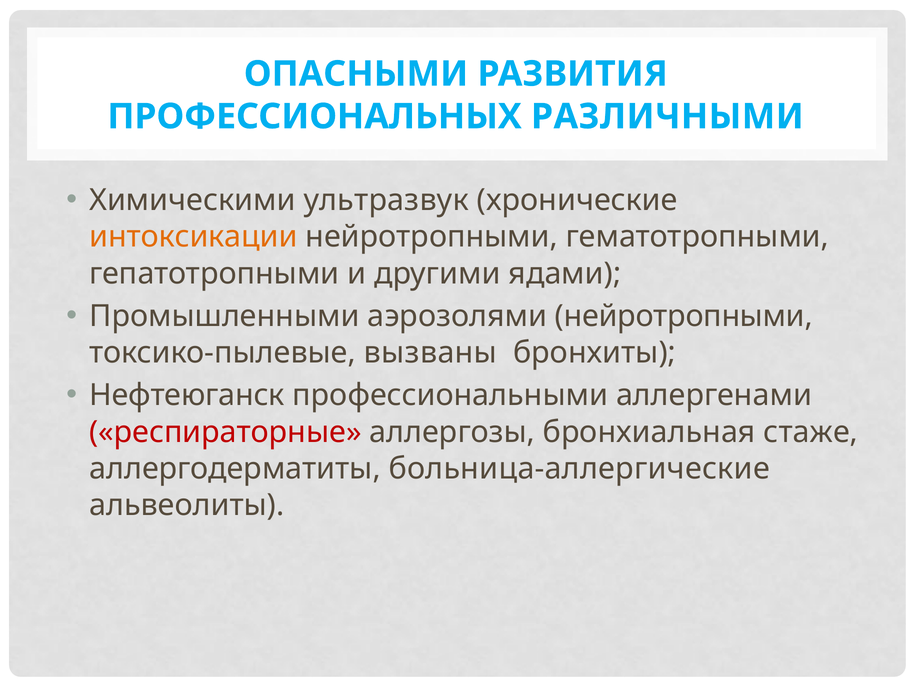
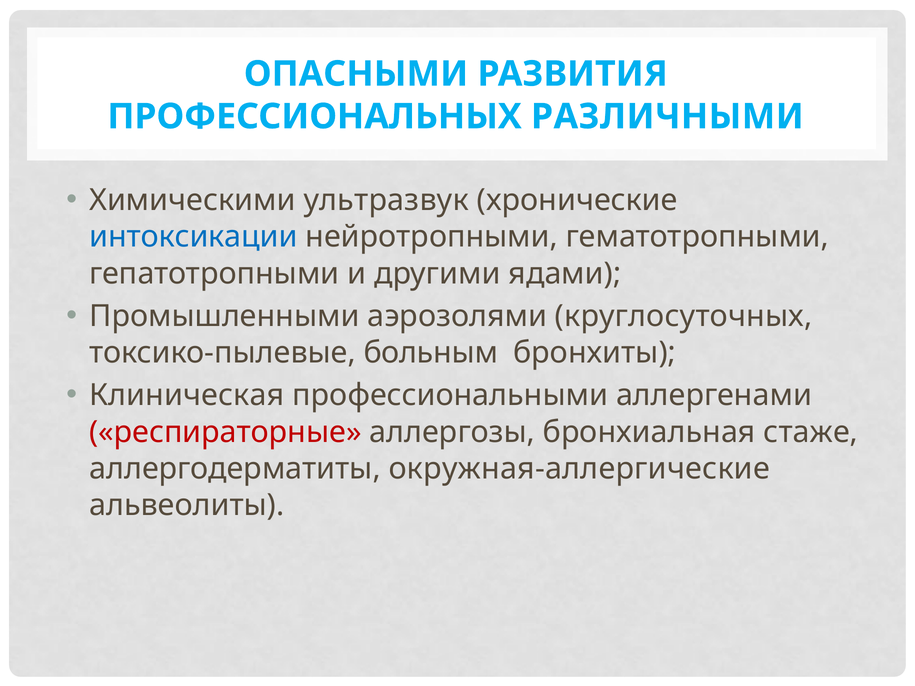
интоксикации colour: orange -> blue
аэрозолями нейротропными: нейротропными -> круглосуточных
вызваны: вызваны -> больным
Нефтеюганск: Нефтеюганск -> Клиническая
больница-аллергические: больница-аллергические -> окружная-аллергические
